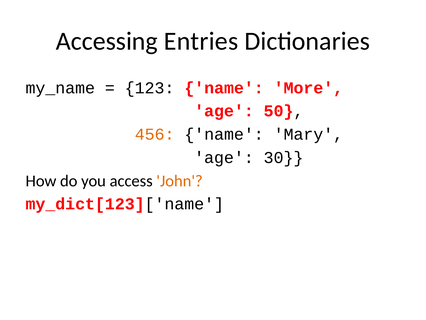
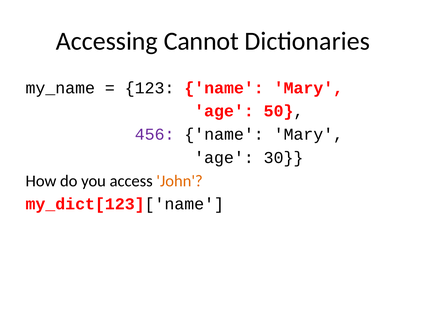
Entries: Entries -> Cannot
123 name More: More -> Mary
456 colour: orange -> purple
